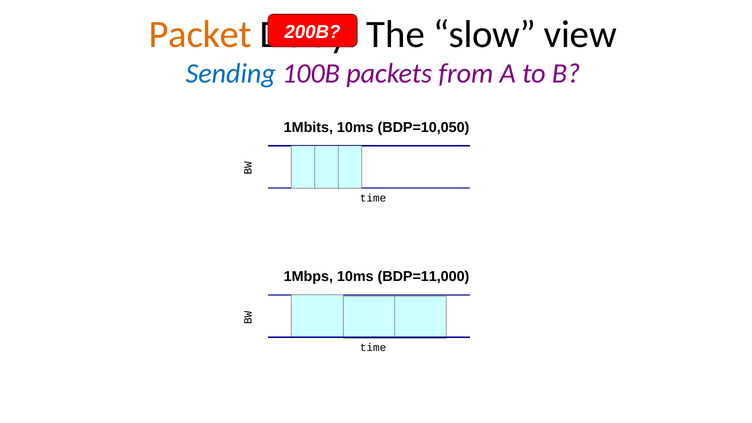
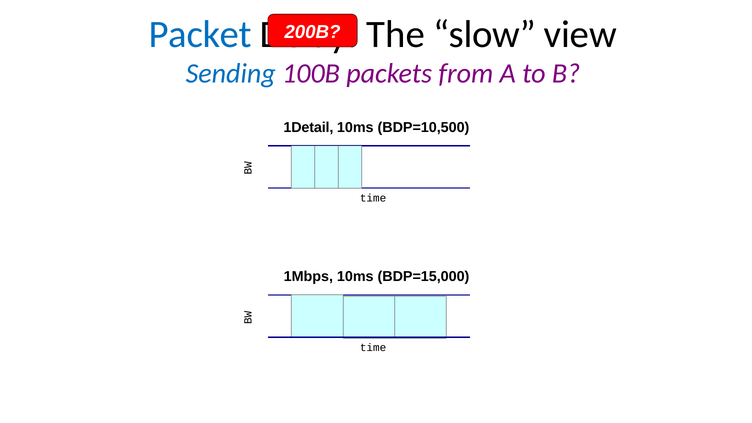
Packet colour: orange -> blue
1Mbits: 1Mbits -> 1Detail
BDP=10,050: BDP=10,050 -> BDP=10,500
BDP=11,000: BDP=11,000 -> BDP=15,000
